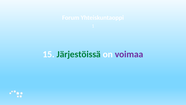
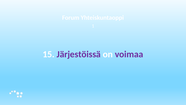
Järjestöissä colour: green -> purple
